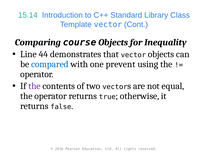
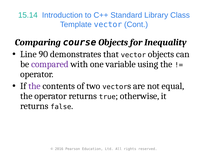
44: 44 -> 90
compared colour: blue -> purple
prevent: prevent -> variable
